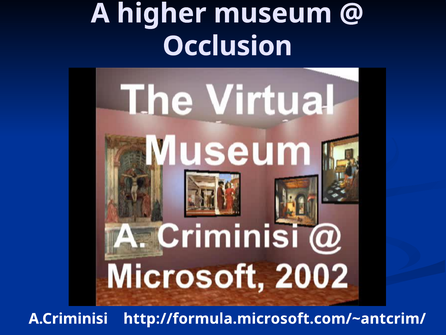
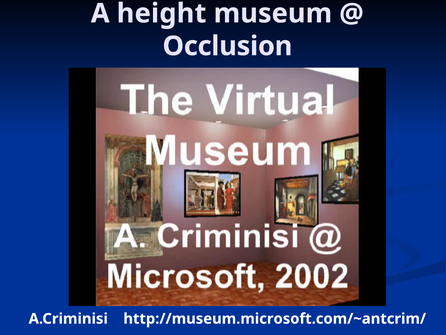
higher: higher -> height
http://formula.microsoft.com/~antcrim/: http://formula.microsoft.com/~antcrim/ -> http://museum.microsoft.com/~antcrim/
